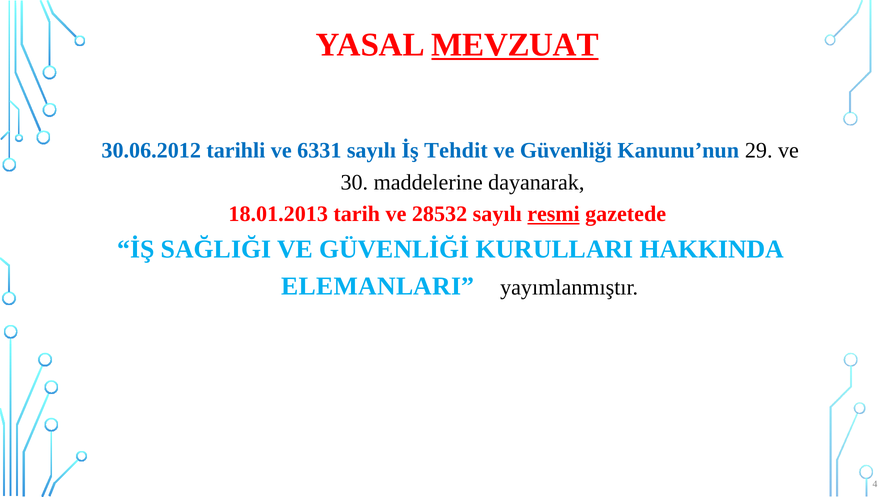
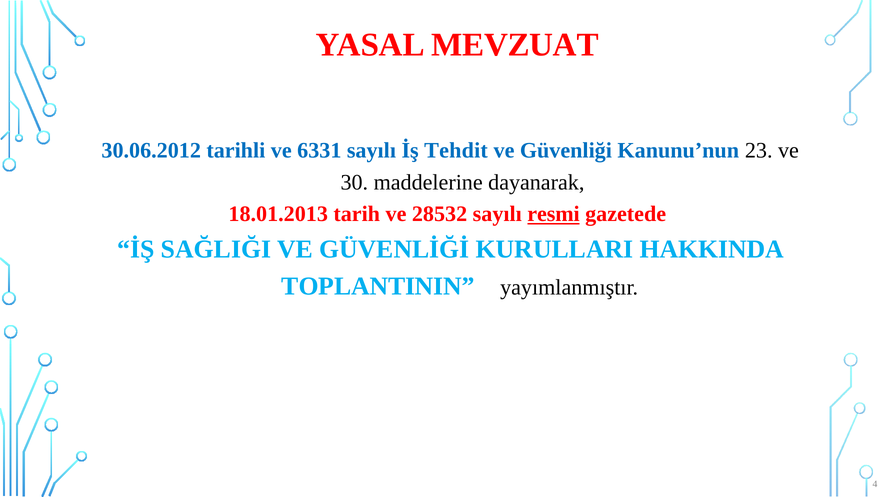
MEVZUAT underline: present -> none
29: 29 -> 23
ELEMANLARI: ELEMANLARI -> TOPLANTININ
